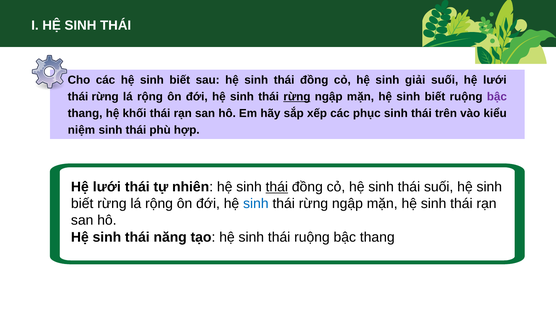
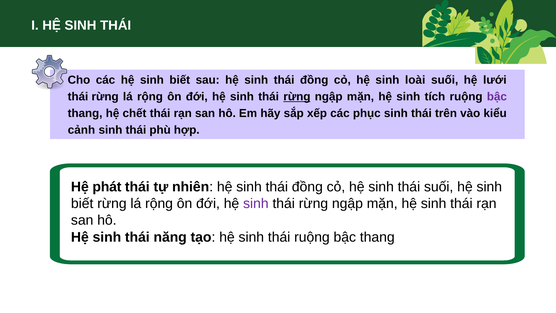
giải: giải -> loài
mặn hệ sinh biết: biết -> tích
khối: khối -> chết
niệm: niệm -> cảnh
lưới at (107, 187): lưới -> phát
thái at (277, 187) underline: present -> none
sinh at (256, 204) colour: blue -> purple
